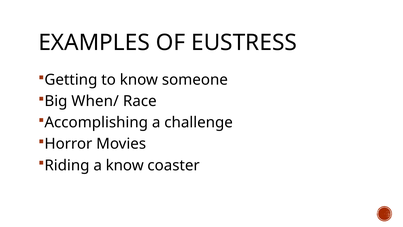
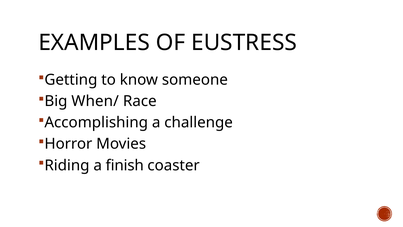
a know: know -> finish
